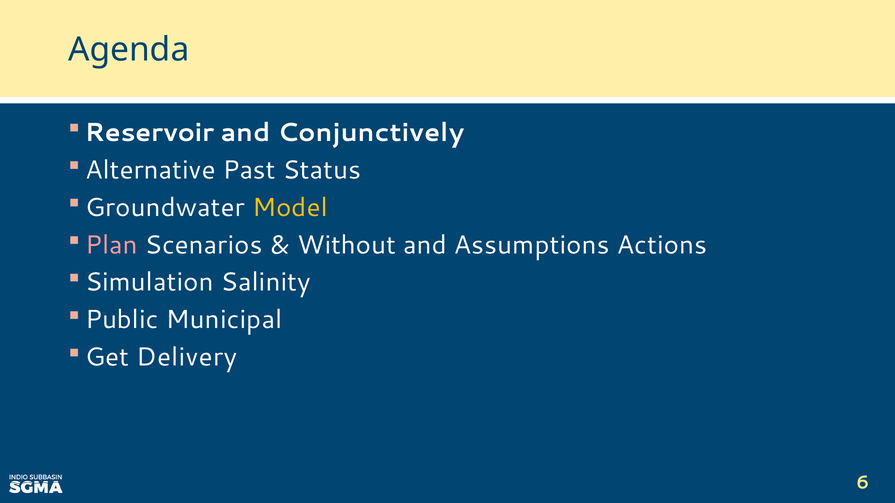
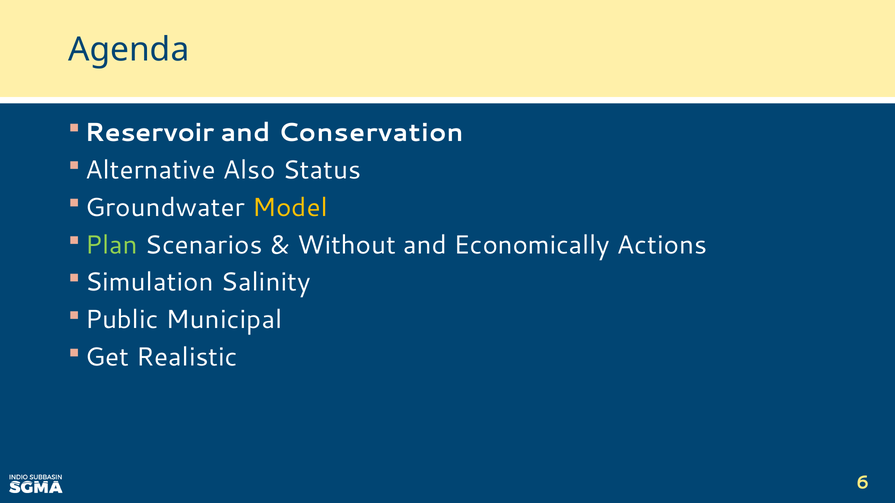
Conjunctively: Conjunctively -> Conservation
Past: Past -> Also
Plan colour: pink -> light green
Assumptions: Assumptions -> Economically
Delivery: Delivery -> Realistic
